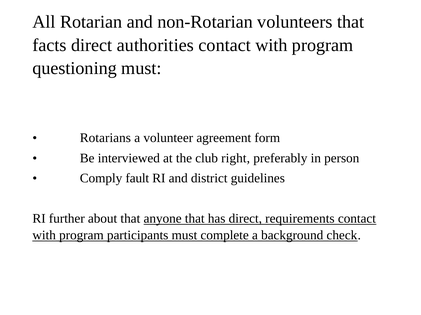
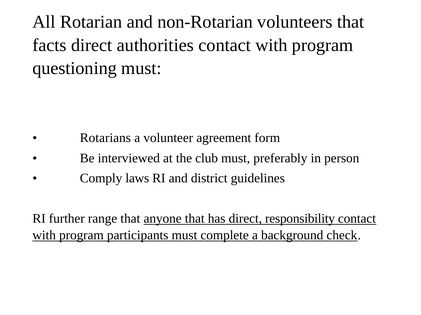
club right: right -> must
fault: fault -> laws
about: about -> range
requirements: requirements -> responsibility
